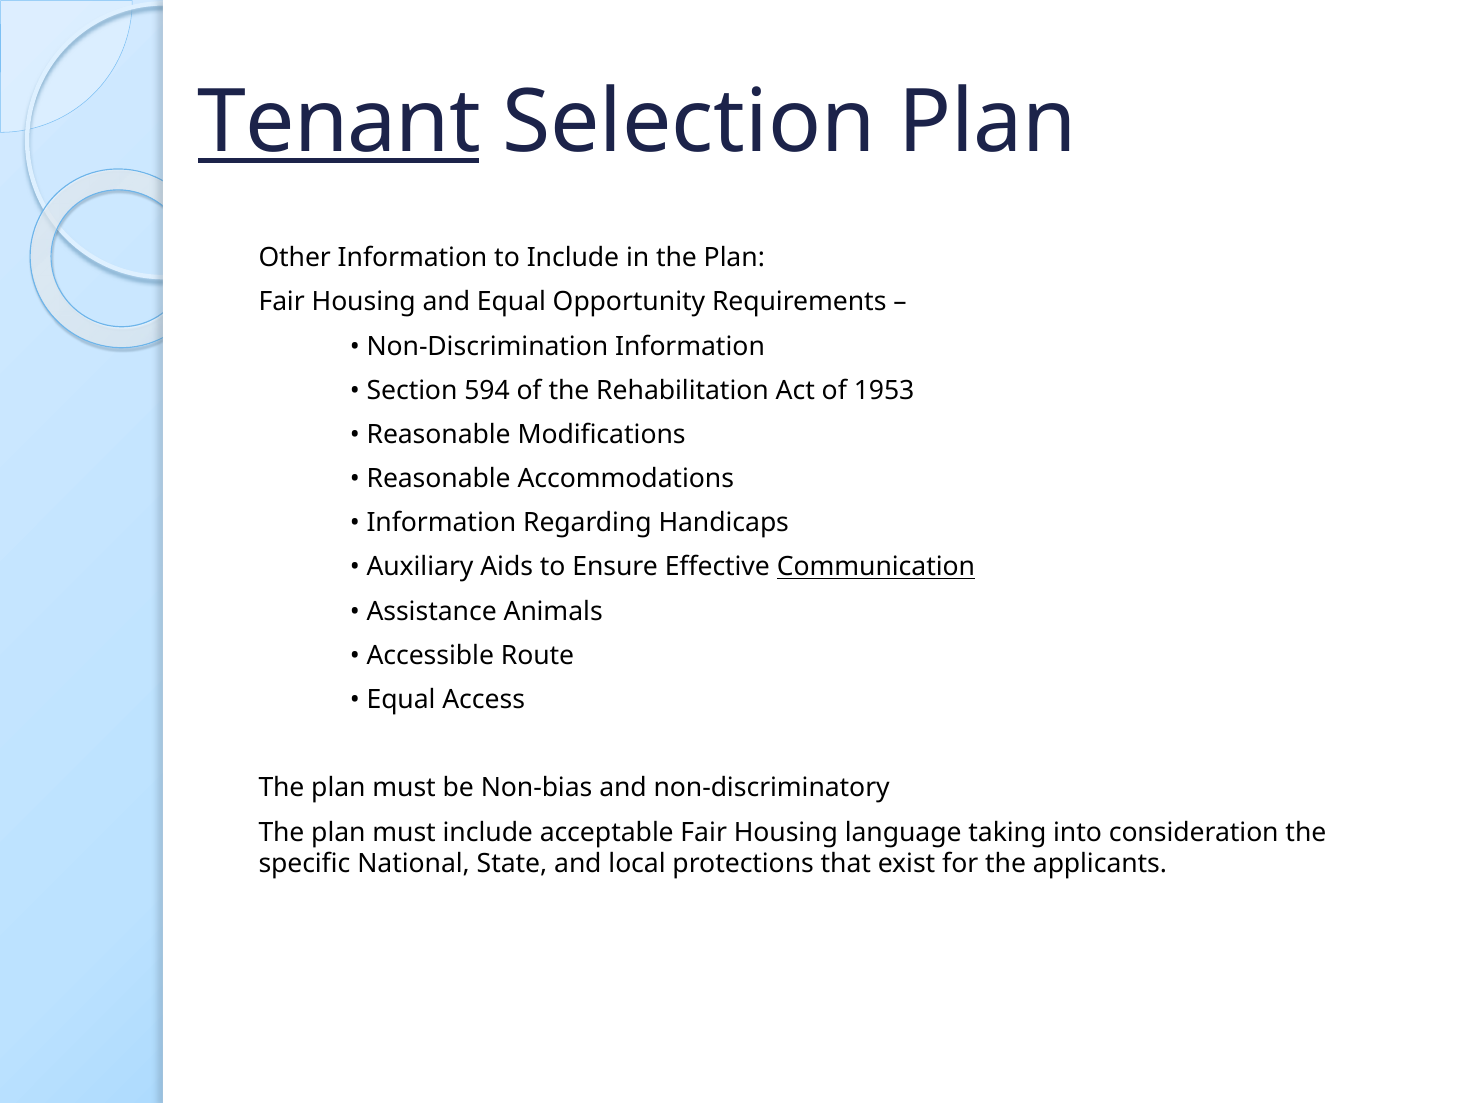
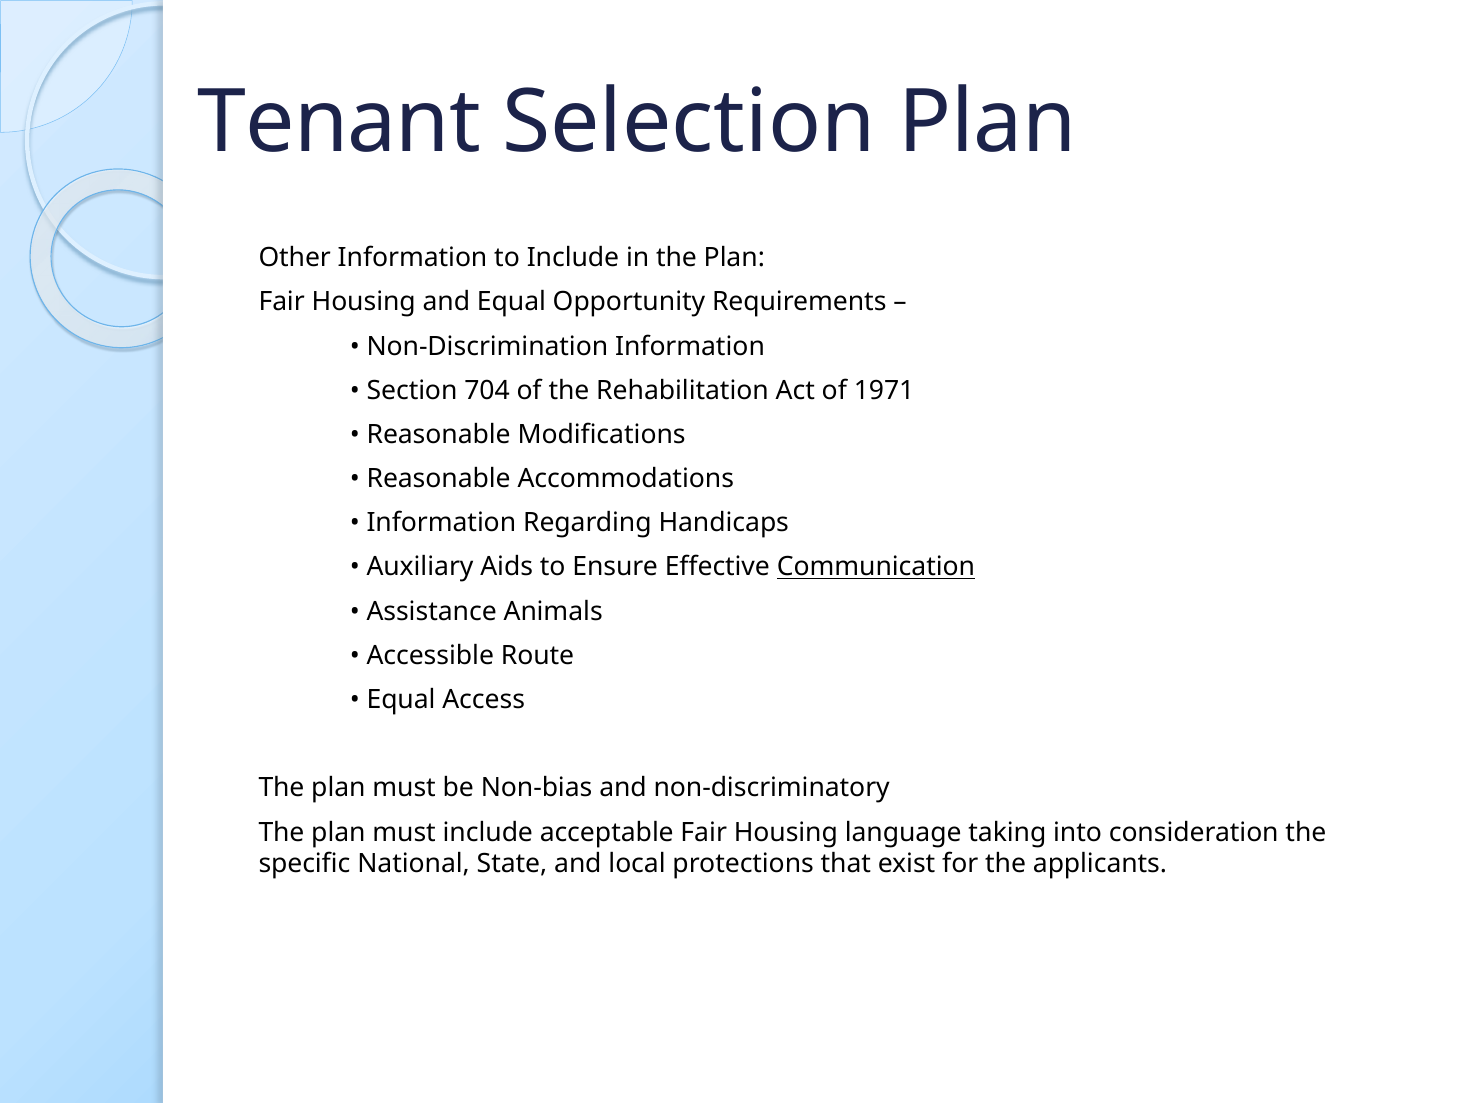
Tenant underline: present -> none
594: 594 -> 704
1953: 1953 -> 1971
